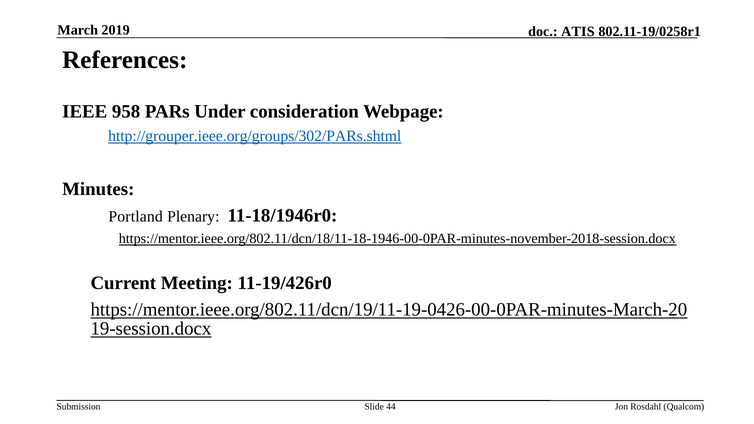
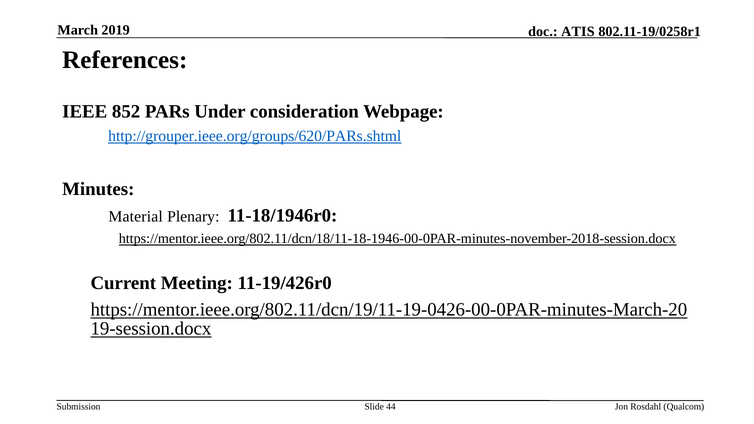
958: 958 -> 852
http://grouper.ieee.org/groups/302/PARs.shtml: http://grouper.ieee.org/groups/302/PARs.shtml -> http://grouper.ieee.org/groups/620/PARs.shtml
Portland: Portland -> Material
